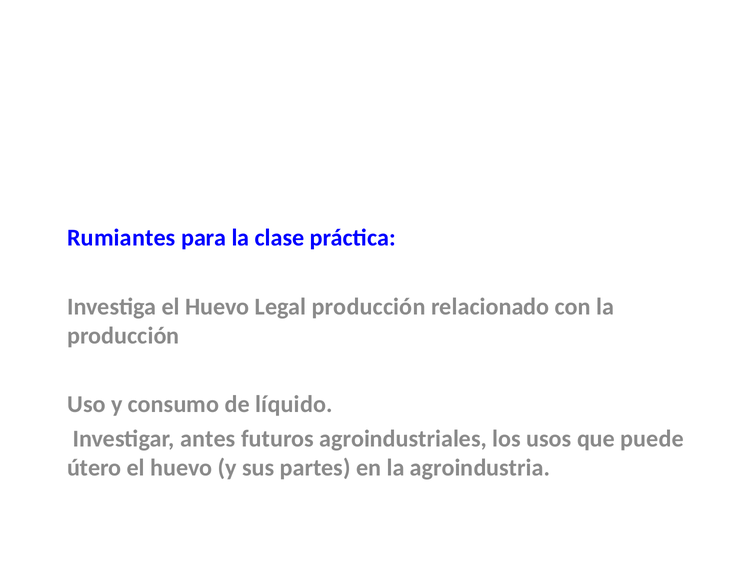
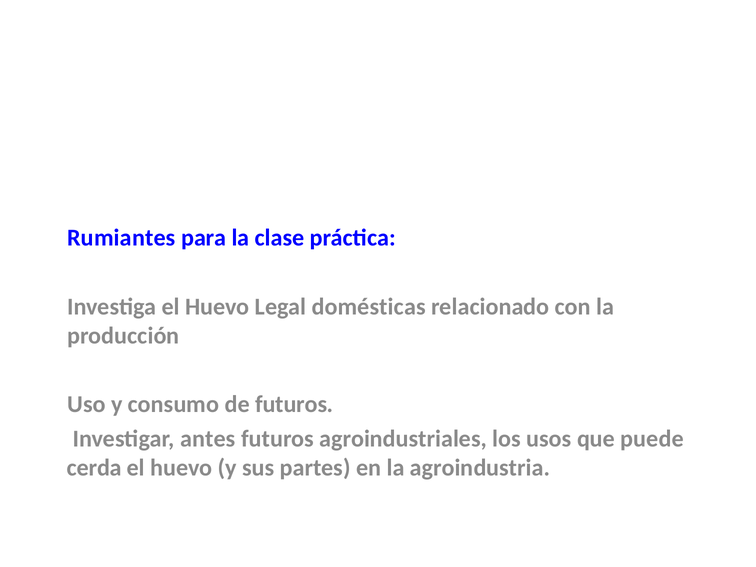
Legal producción: producción -> domésticas
de líquido: líquido -> futuros
útero: útero -> cerda
